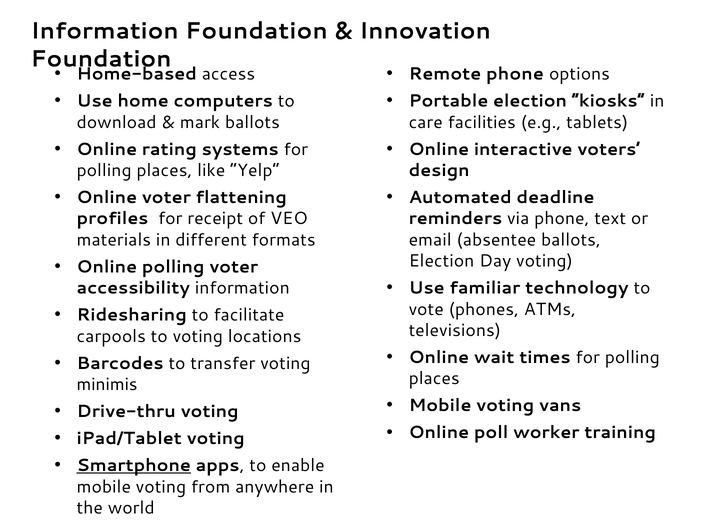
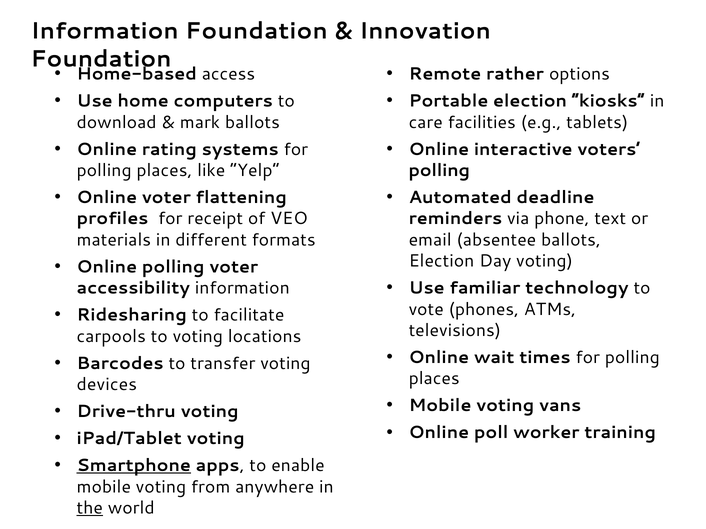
Remote phone: phone -> rather
design at (439, 171): design -> polling
minimis: minimis -> devices
the underline: none -> present
